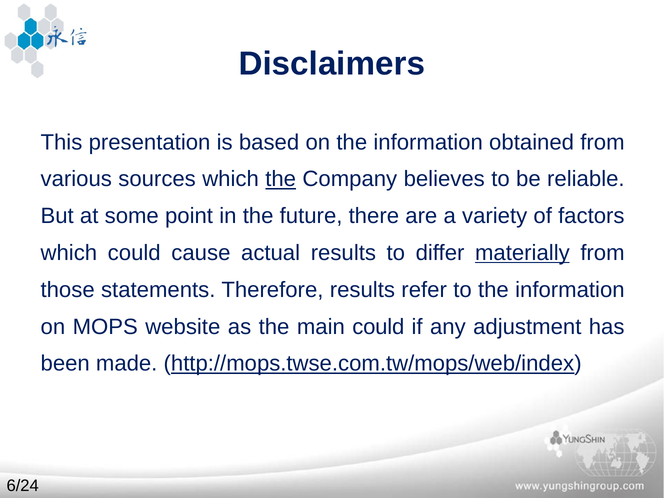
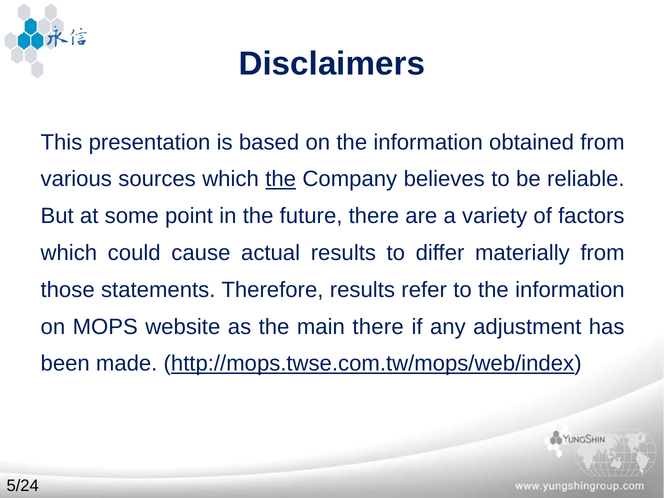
materially underline: present -> none
main could: could -> there
6/24: 6/24 -> 5/24
